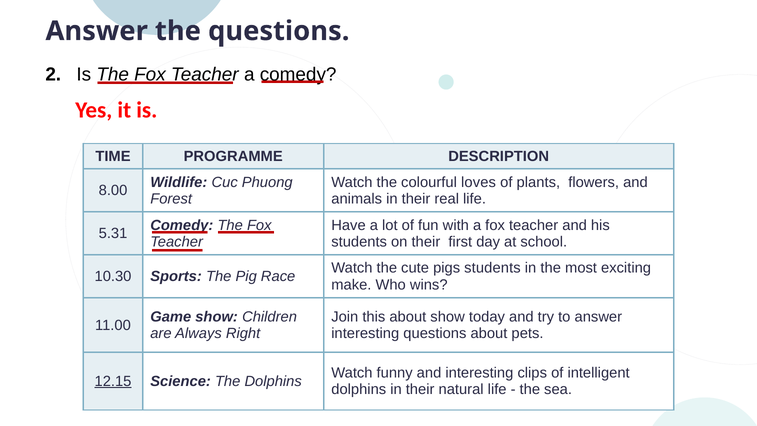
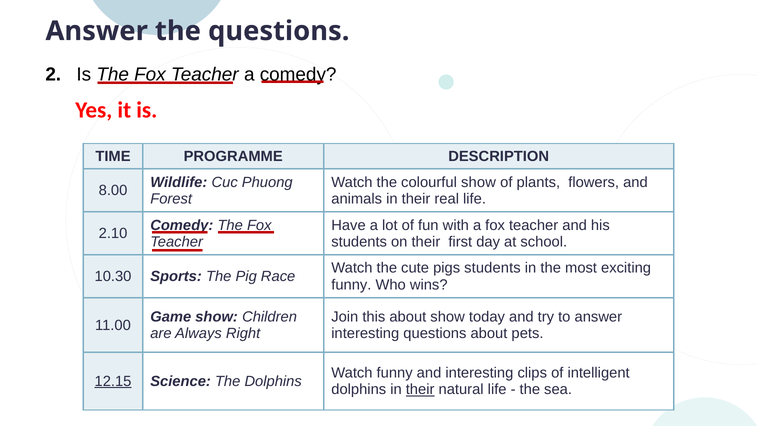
colourful loves: loves -> show
5.31: 5.31 -> 2.10
make at (351, 285): make -> funny
their at (420, 389) underline: none -> present
